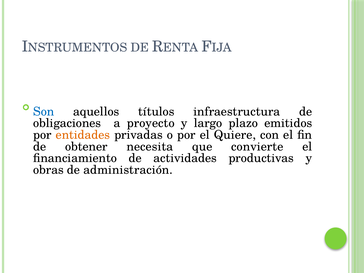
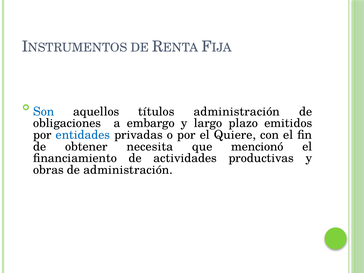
títulos infraestructura: infraestructura -> administración
proyecto: proyecto -> embargo
entidades colour: orange -> blue
convierte: convierte -> mencionó
